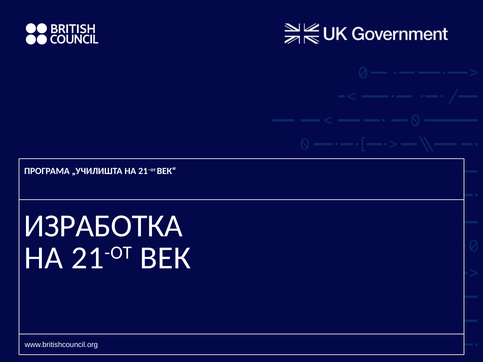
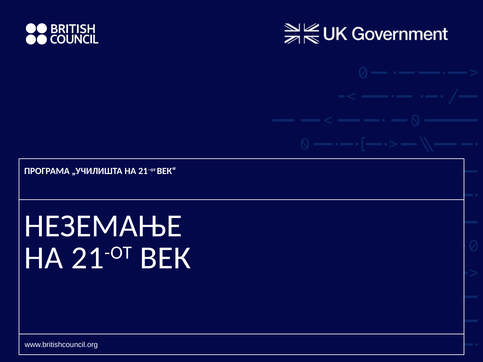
ИЗРАБОТКА: ИЗРАБОТКА -> НЕЗЕМАЊЕ
